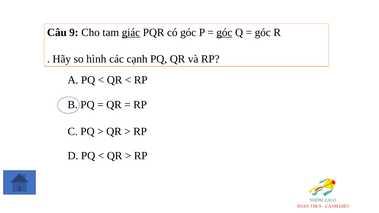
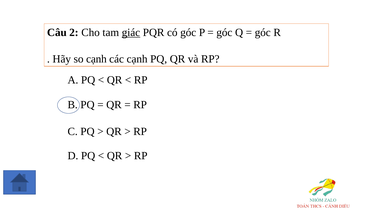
9: 9 -> 2
góc at (224, 33) underline: present -> none
so hình: hình -> cạnh
